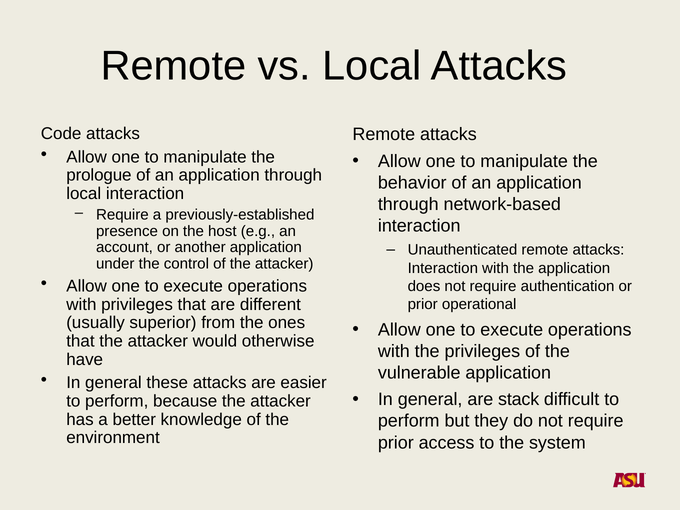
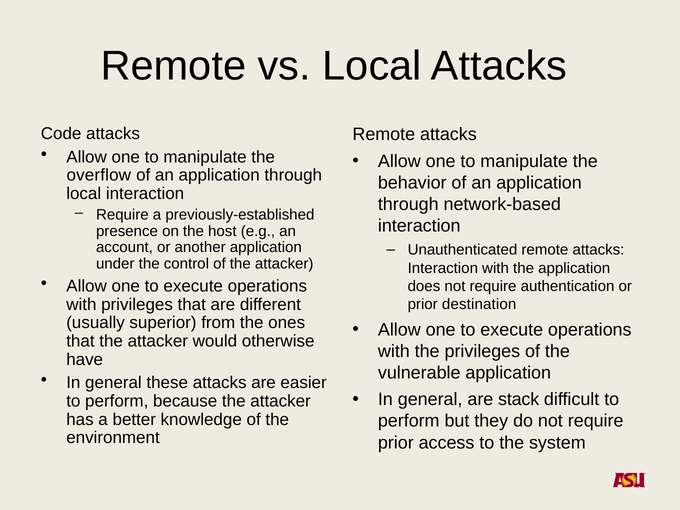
prologue: prologue -> overflow
operational: operational -> destination
